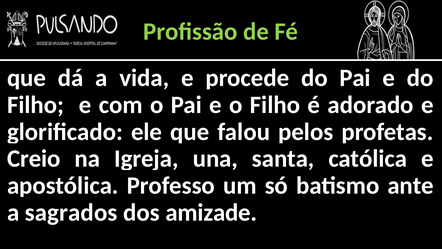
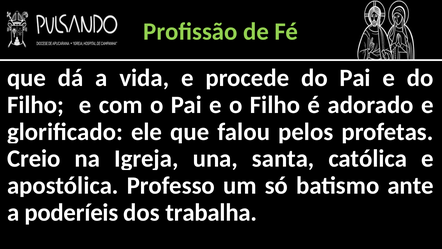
sagrados: sagrados -> poderíeis
amizade: amizade -> trabalha
